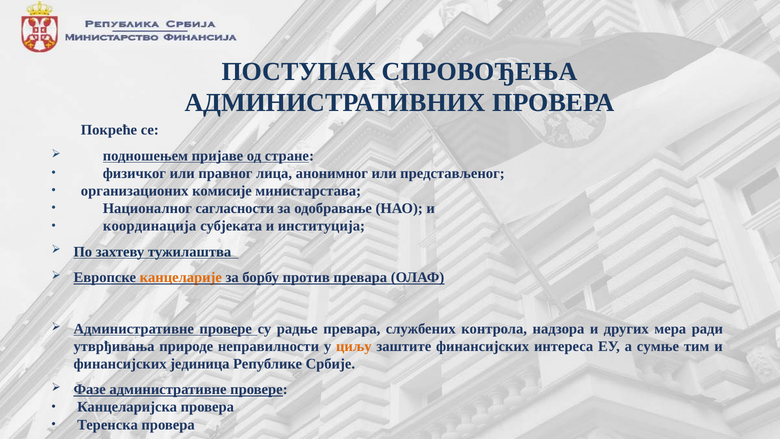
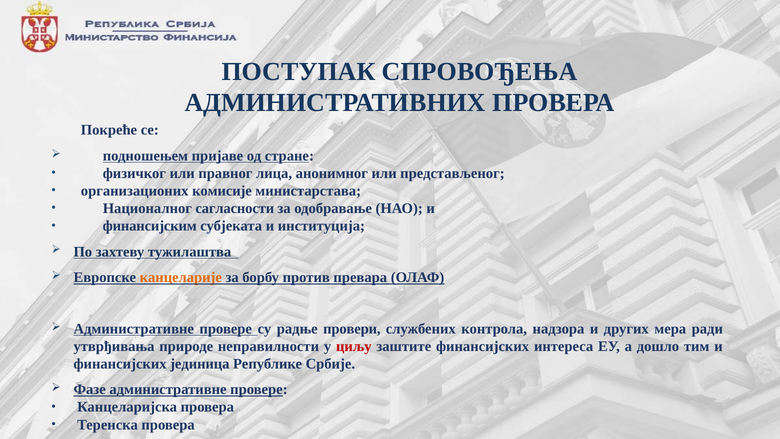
координација: координација -> финансијским
радње превара: превара -> провери
циљу colour: orange -> red
сумње: сумње -> дошло
